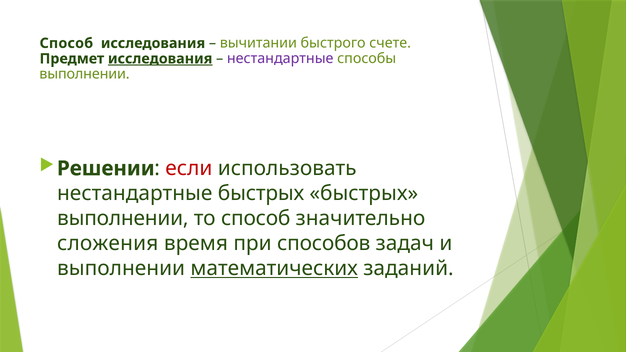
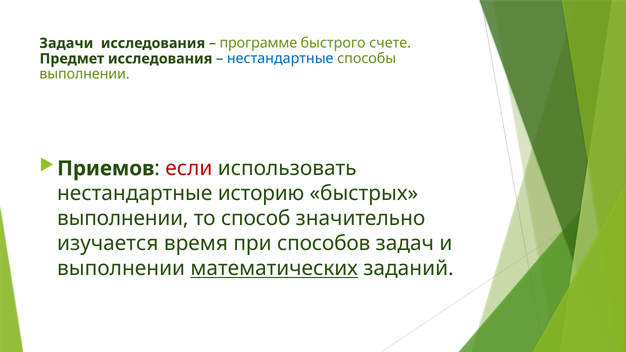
Способ at (66, 43): Способ -> Задачи
вычитании: вычитании -> программе
исследования at (160, 59) underline: present -> none
нестандартные at (280, 59) colour: purple -> blue
Решении: Решении -> Приемов
нестандартные быстрых: быстрых -> историю
сложения: сложения -> изучается
